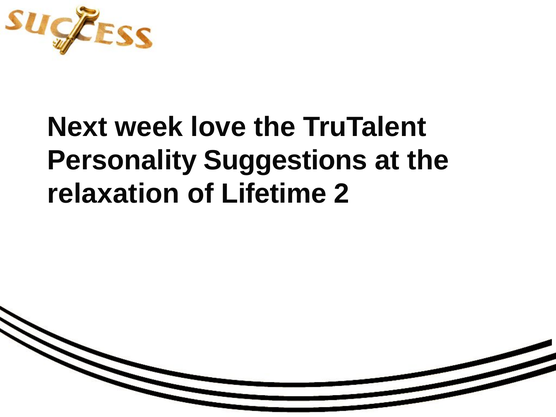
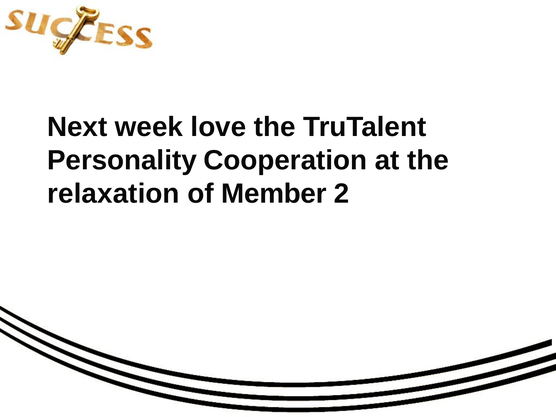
Suggestions: Suggestions -> Cooperation
Lifetime: Lifetime -> Member
